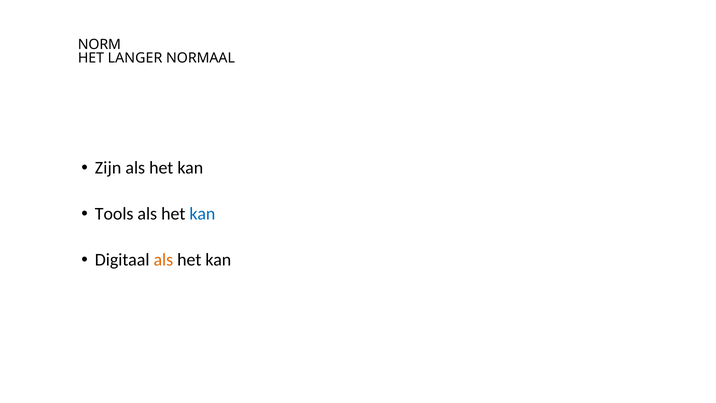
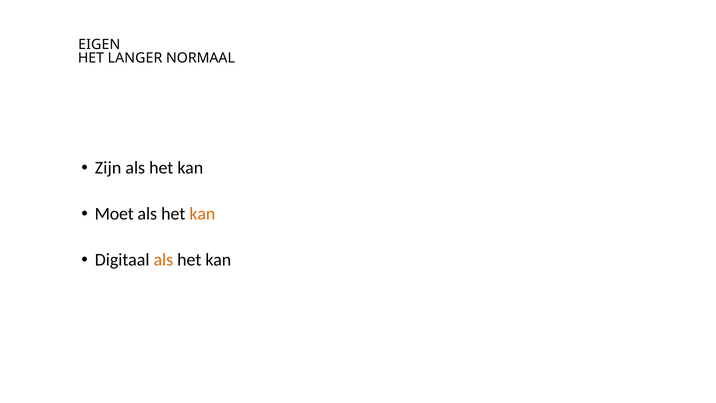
NORM: NORM -> EIGEN
Tools: Tools -> Moet
kan at (202, 214) colour: blue -> orange
